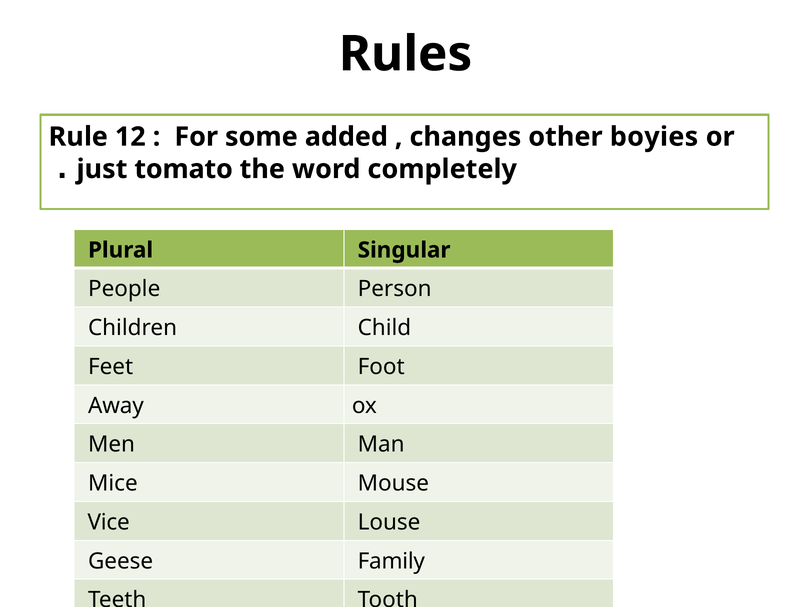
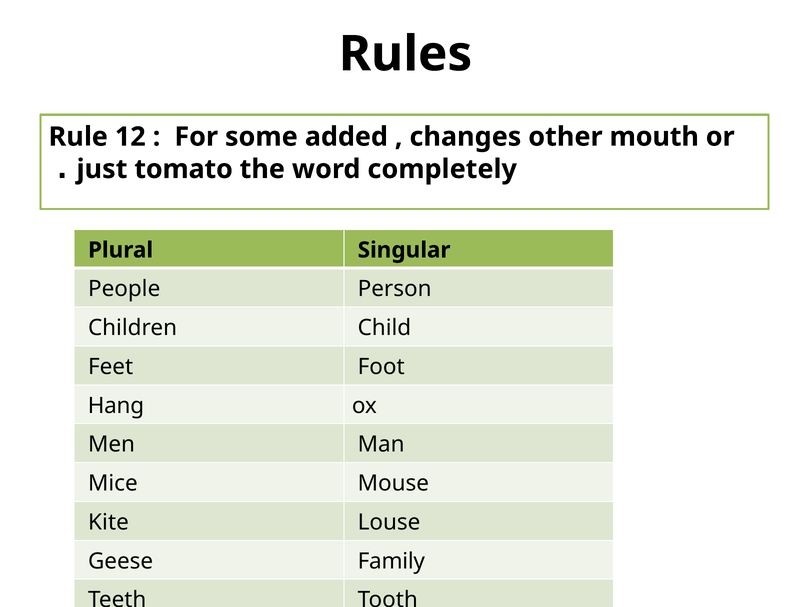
boyies: boyies -> mouth
Away: Away -> Hang
Vice: Vice -> Kite
